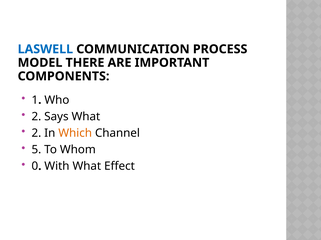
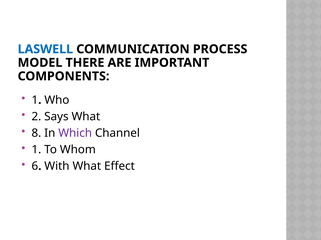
2 at (36, 133): 2 -> 8
Which colour: orange -> purple
5 at (36, 150): 5 -> 1
0: 0 -> 6
